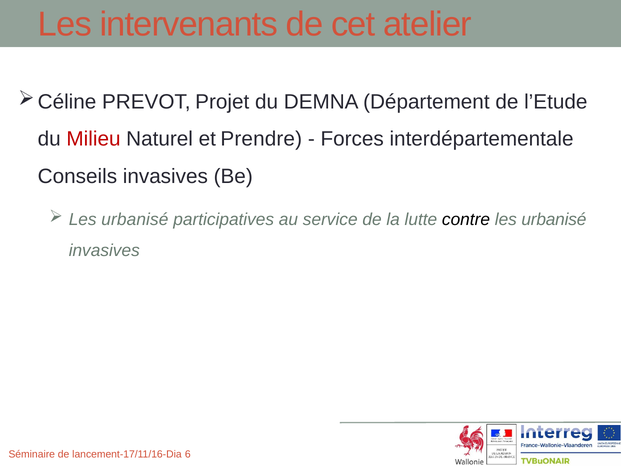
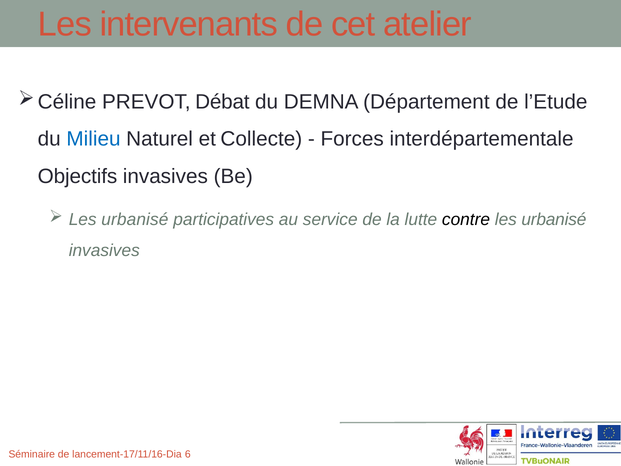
Projet: Projet -> Débat
Milieu colour: red -> blue
Prendre: Prendre -> Collecte
Conseils: Conseils -> Objectifs
